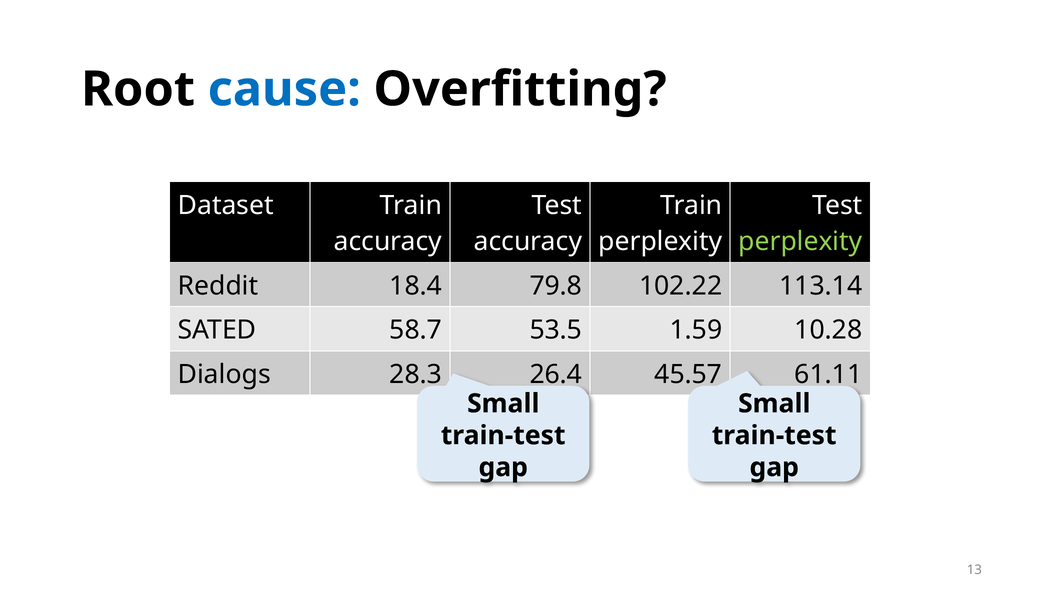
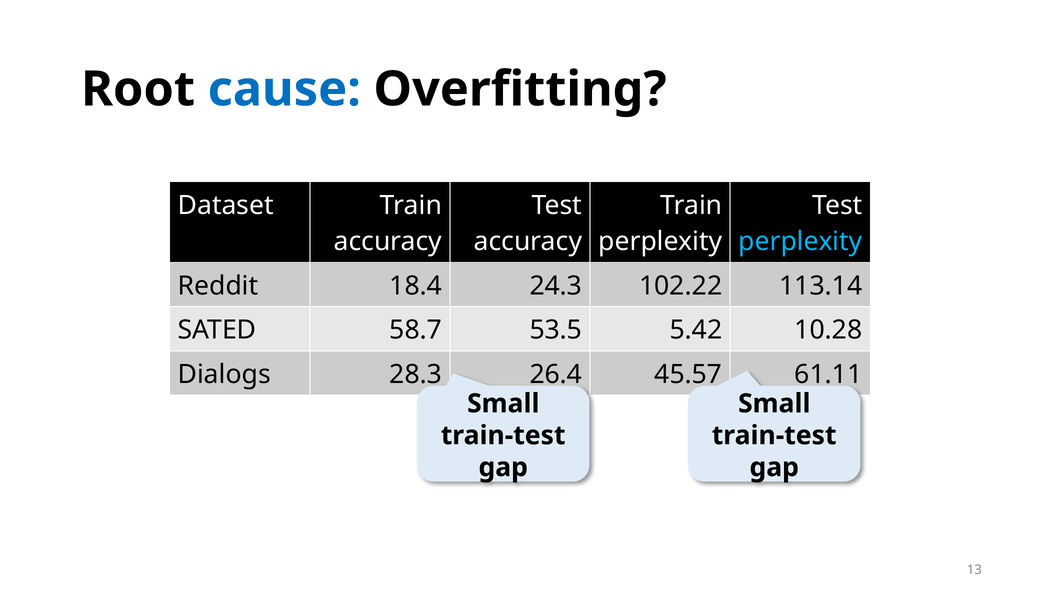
perplexity at (800, 242) colour: light green -> light blue
79.8: 79.8 -> 24.3
1.59: 1.59 -> 5.42
